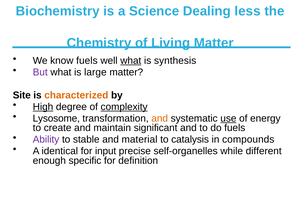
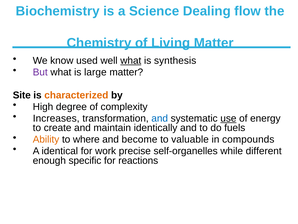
less: less -> flow
know fuels: fuels -> used
High underline: present -> none
complexity underline: present -> none
Lysosome: Lysosome -> Increases
and at (160, 118) colour: orange -> blue
significant: significant -> identically
Ability colour: purple -> orange
stable: stable -> where
material: material -> become
catalysis: catalysis -> valuable
input: input -> work
definition: definition -> reactions
